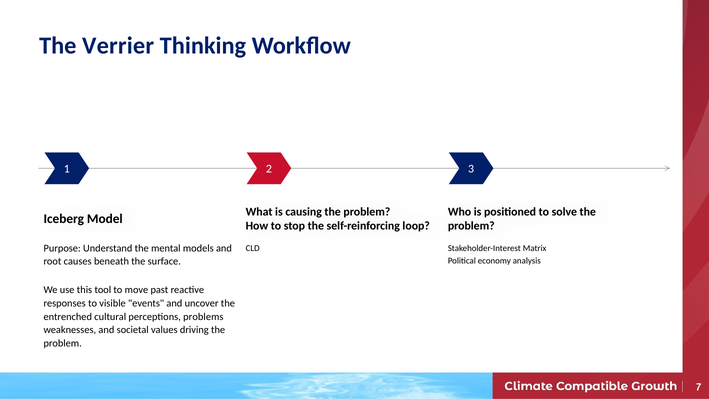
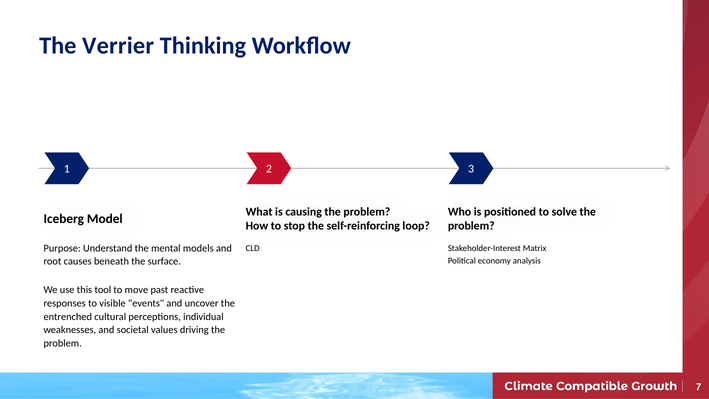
problems: problems -> individual
